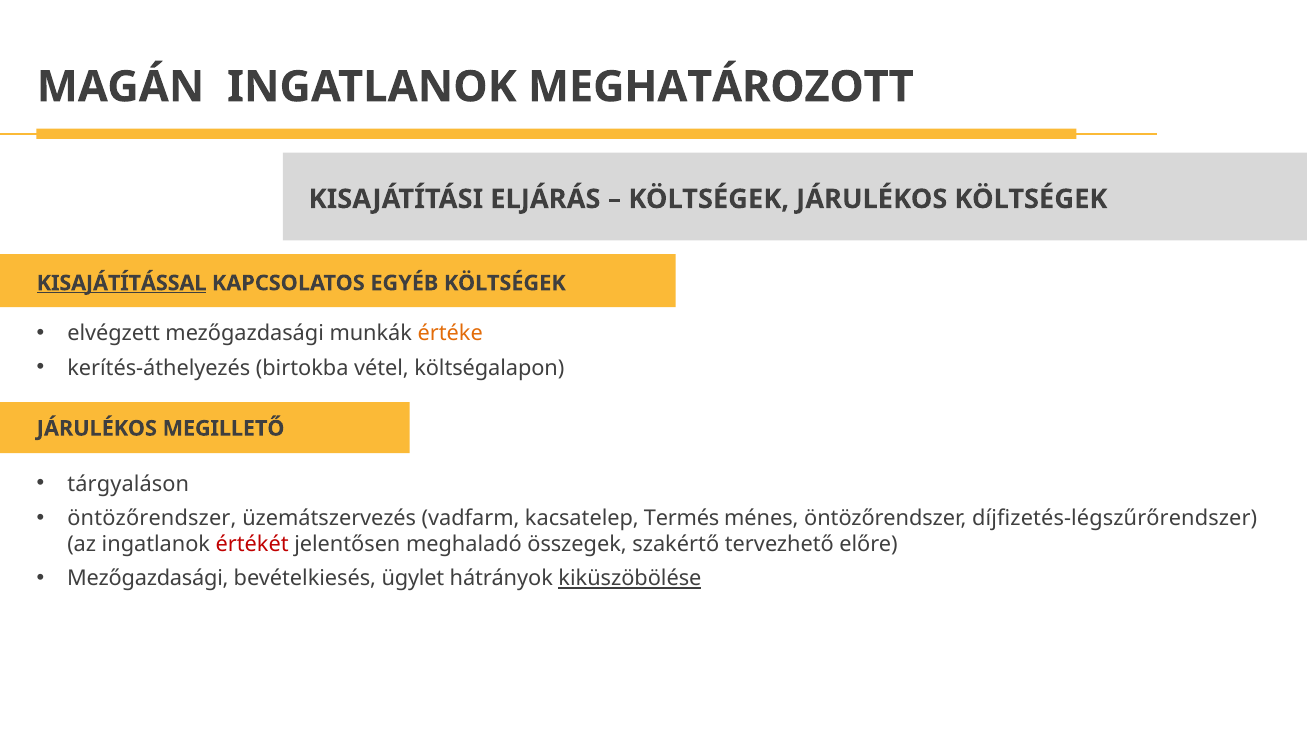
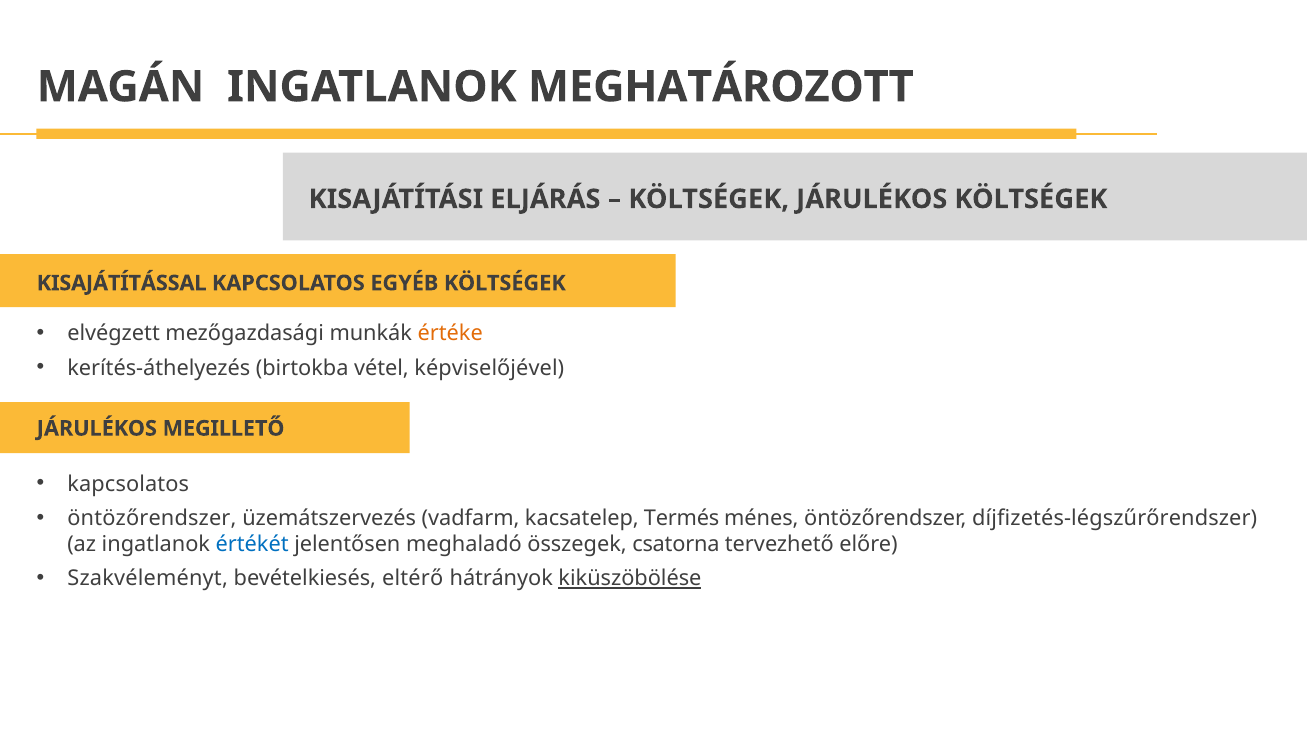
KISAJÁTÍTÁSSAL underline: present -> none
költségalapon: költségalapon -> képviselőjével
tárgyaláson at (128, 484): tárgyaláson -> kapcsolatos
értékét colour: red -> blue
szakértő: szakértő -> csatorna
Mezőgazdasági at (148, 579): Mezőgazdasági -> Szakvéleményt
ügylet: ügylet -> eltérő
